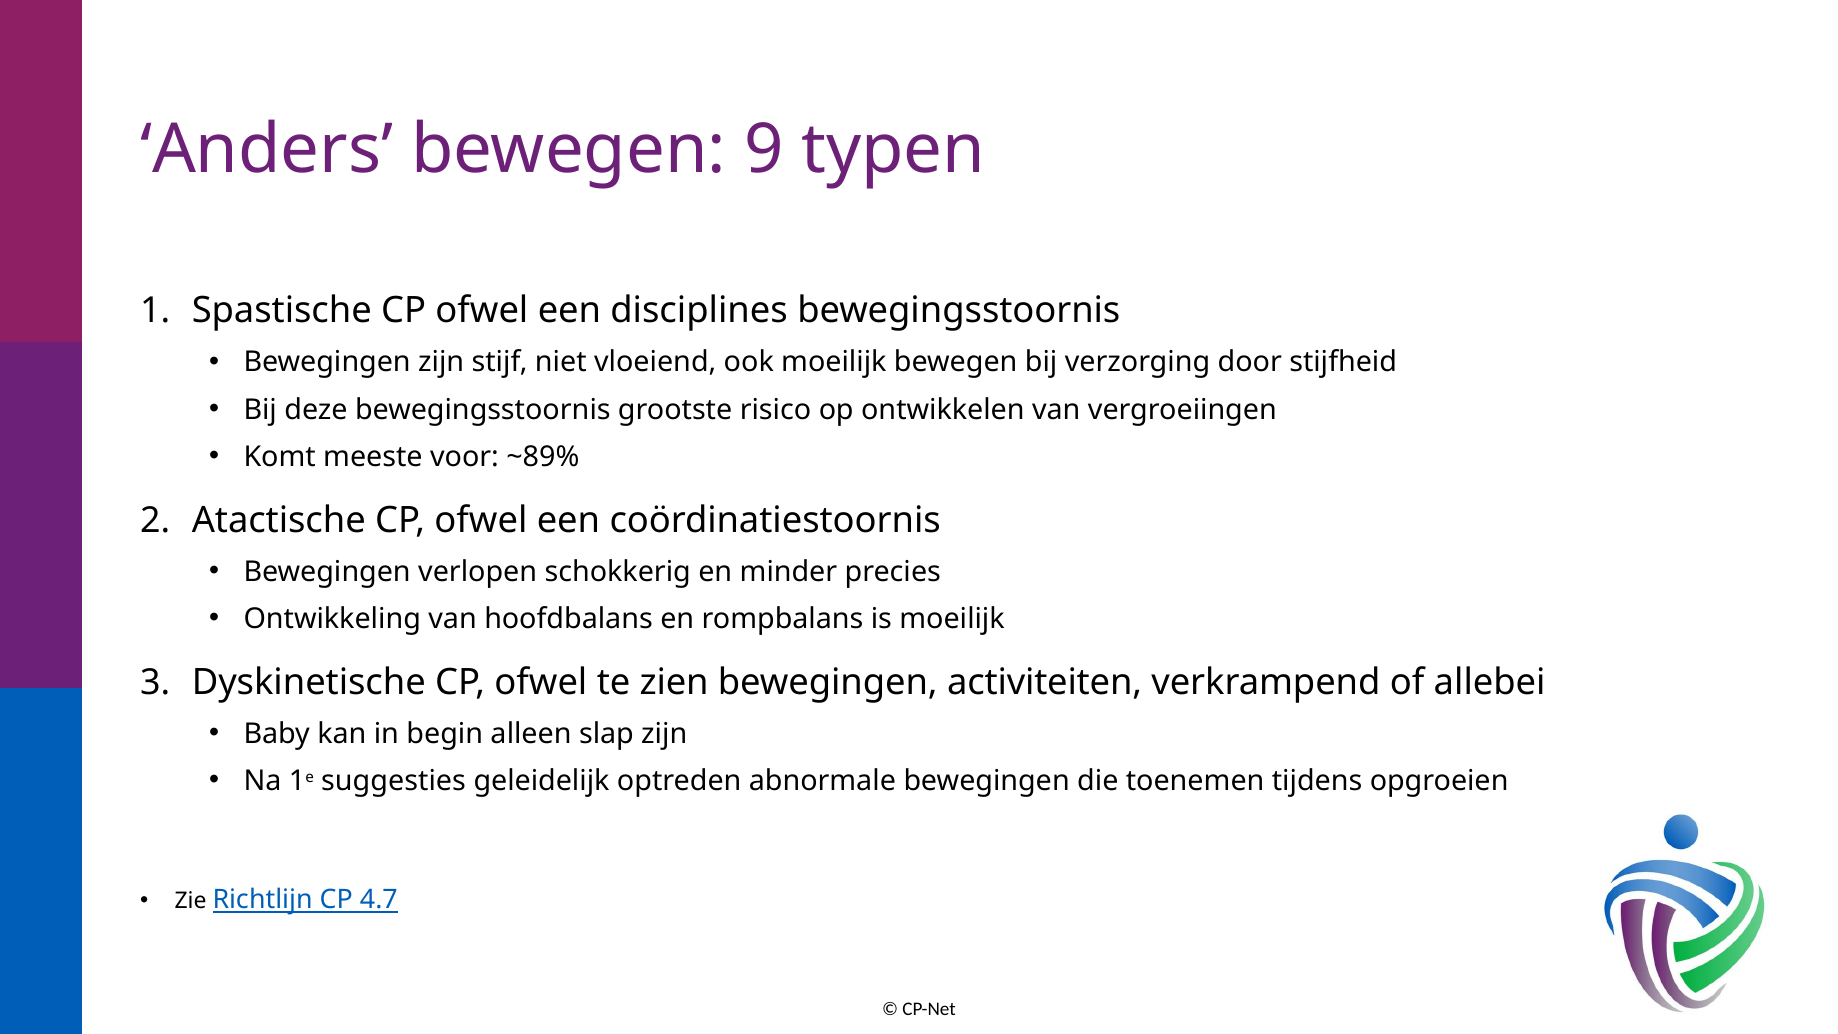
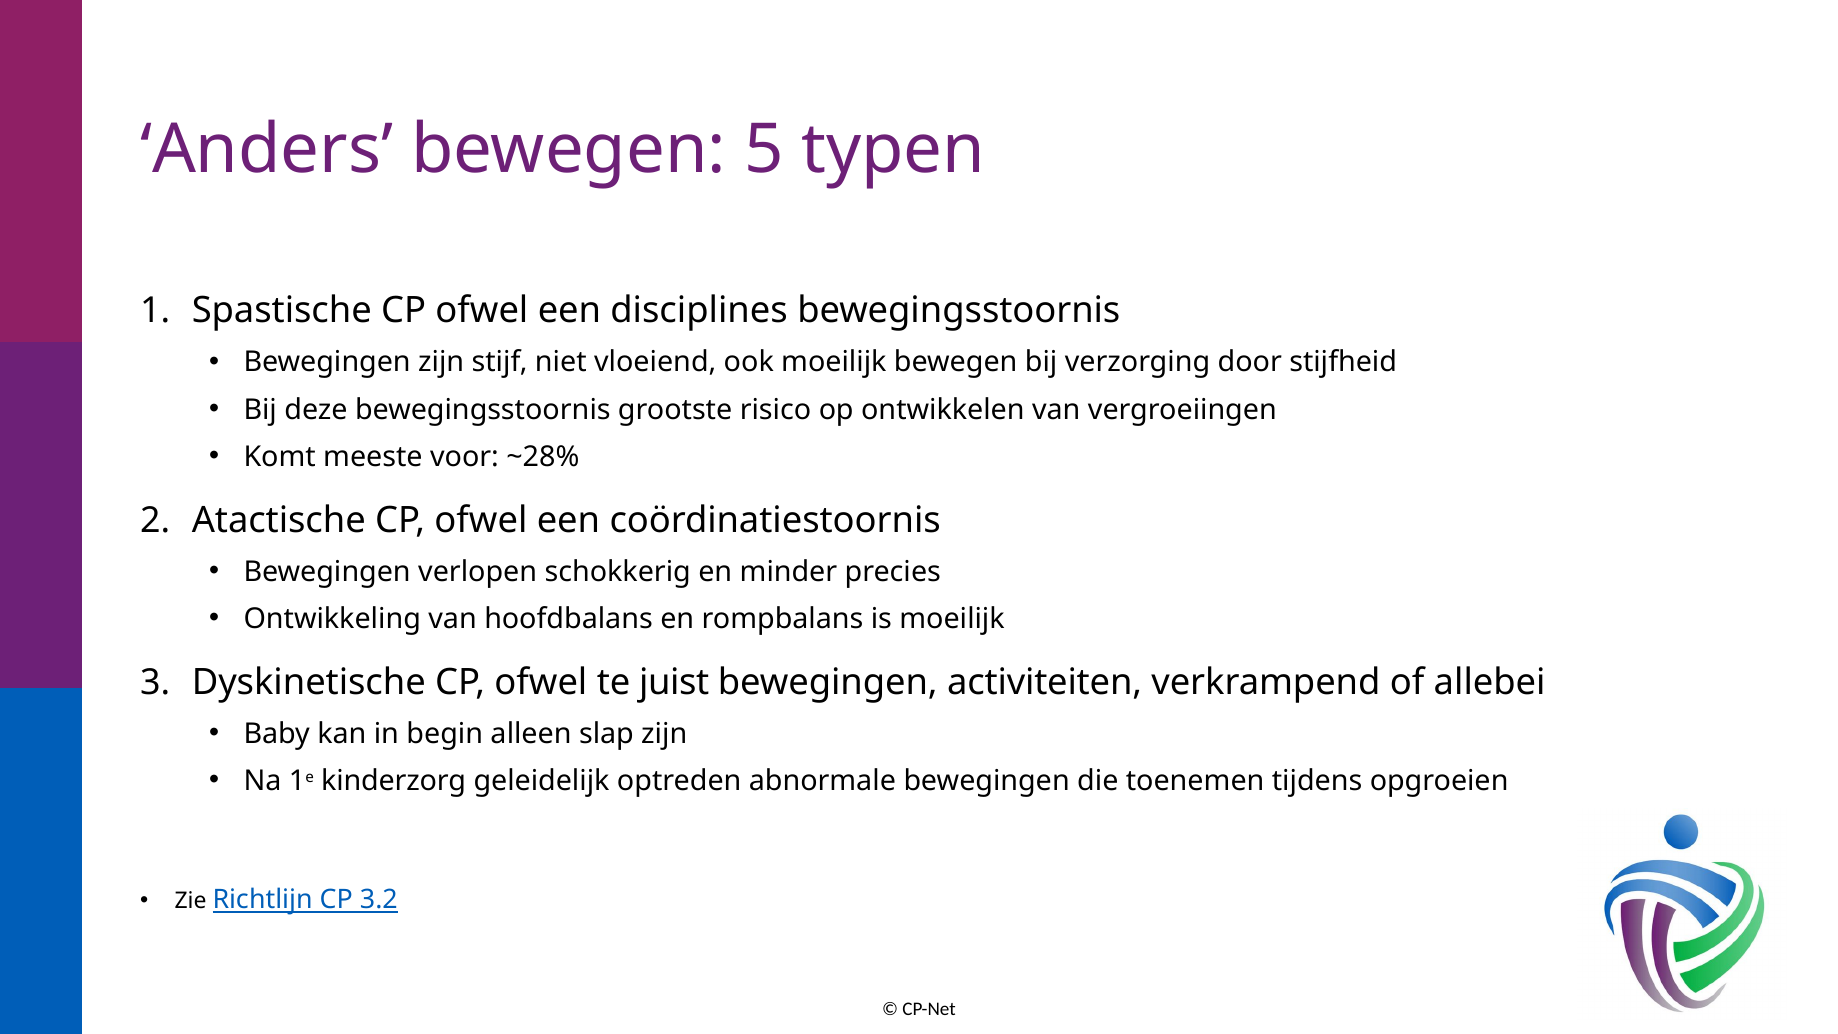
9: 9 -> 5
~89%: ~89% -> ~28%
zien: zien -> juist
suggesties: suggesties -> kinderzorg
4.7: 4.7 -> 3.2
